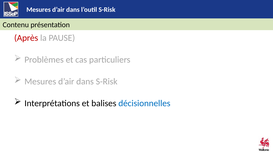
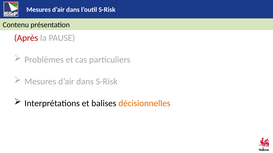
décisionnelles colour: blue -> orange
